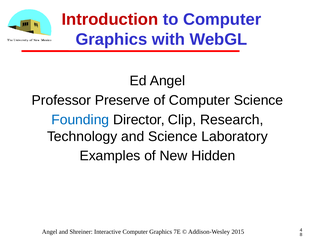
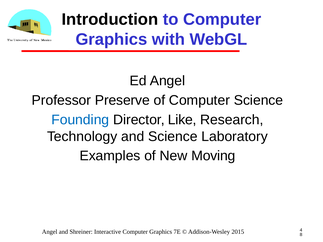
Introduction colour: red -> black
Clip: Clip -> Like
Hidden: Hidden -> Moving
